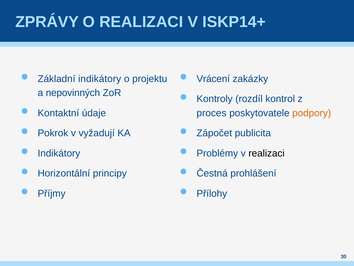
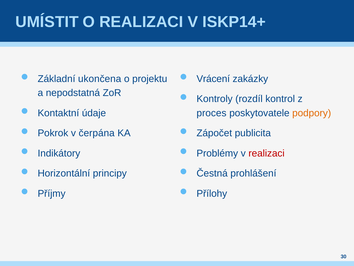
ZPRÁVY: ZPRÁVY -> UMÍSTIT
Základní indikátory: indikátory -> ukončena
nepovinných: nepovinných -> nepodstatná
vyžadují: vyžadují -> čerpána
realizaci at (267, 153) colour: black -> red
